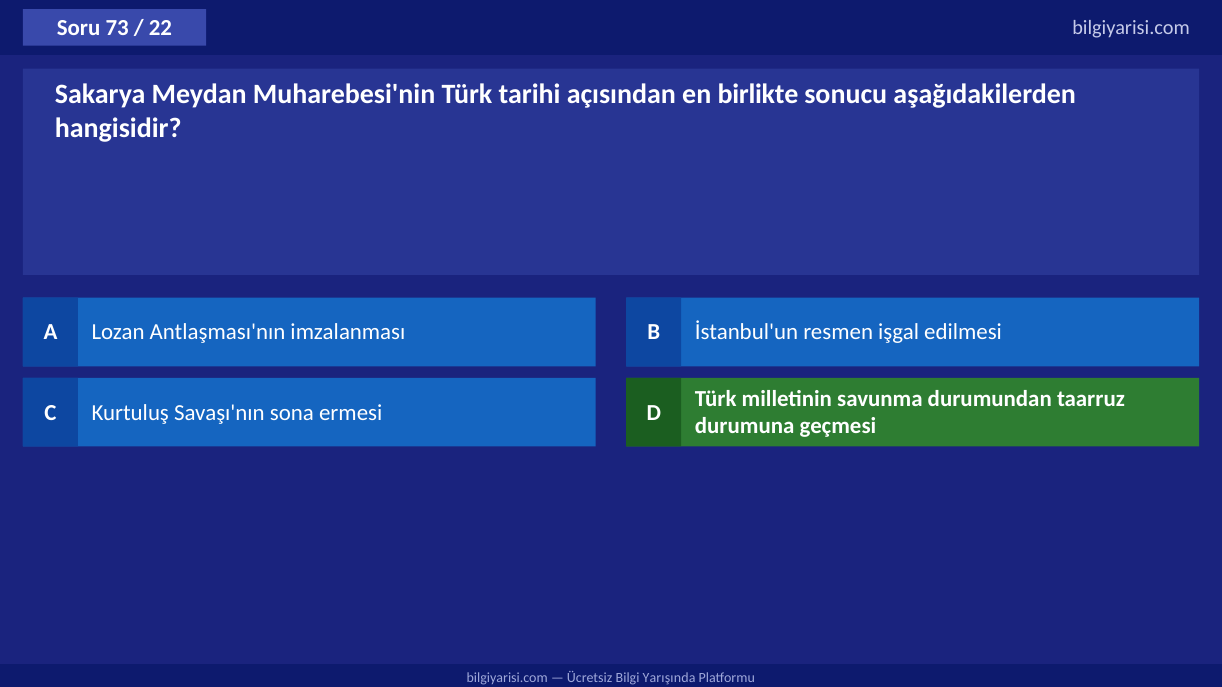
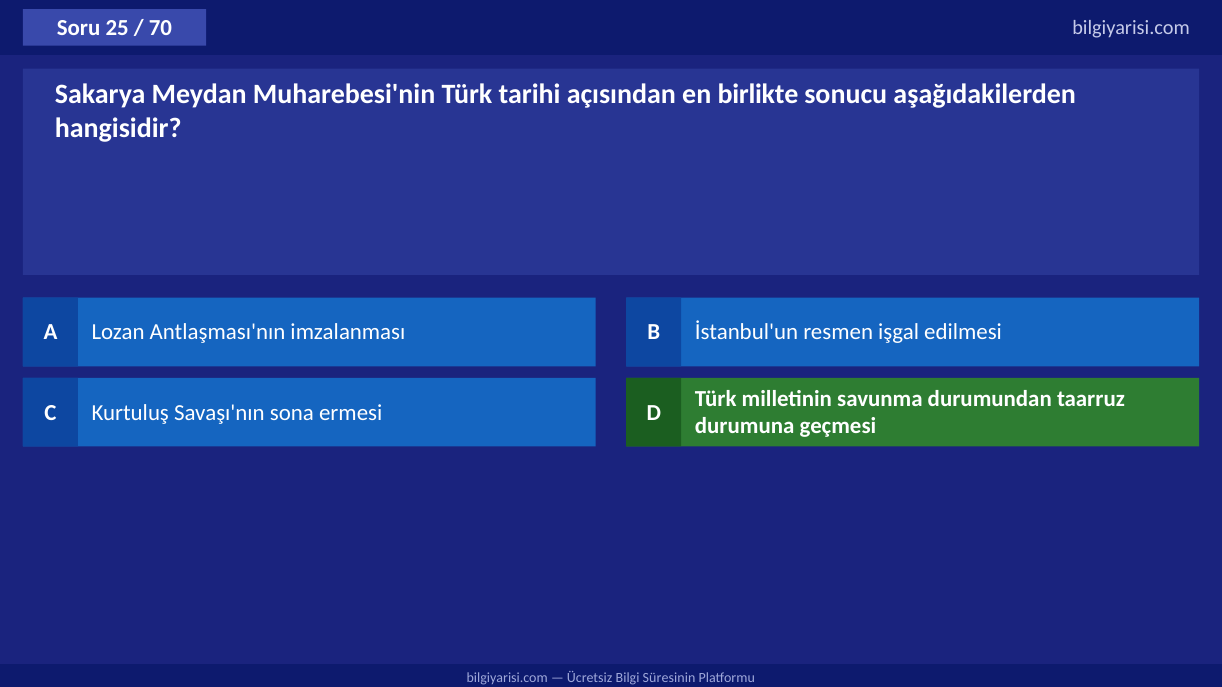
73: 73 -> 25
22: 22 -> 70
Yarışında: Yarışında -> Süresinin
